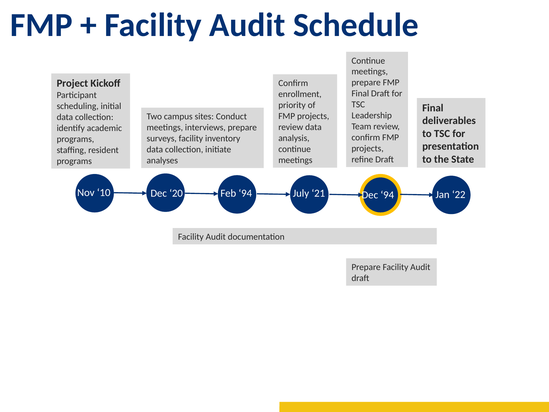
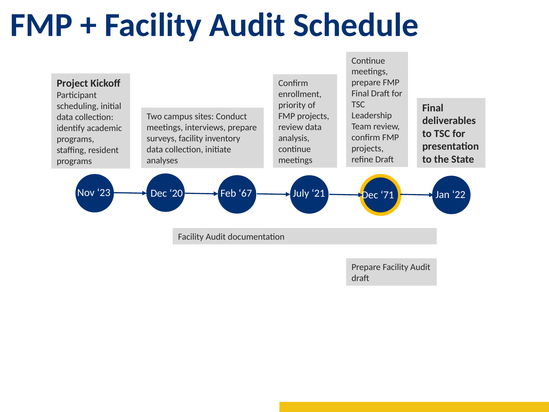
10: 10 -> 23
Feb 94: 94 -> 67
Dec 94: 94 -> 71
